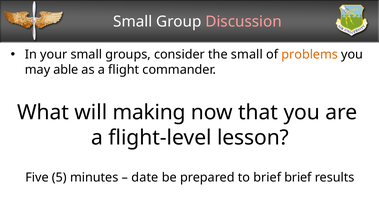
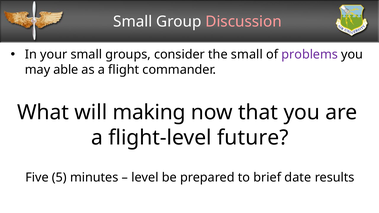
problems colour: orange -> purple
lesson: lesson -> future
date: date -> level
brief brief: brief -> date
